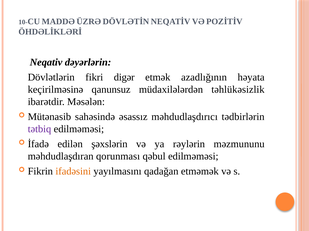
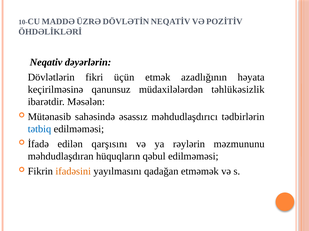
digər: digər -> üçün
tətbiq colour: purple -> blue
şəxslərin: şəxslərin -> qarşısını
qorunması: qorunması -> hüquqların
